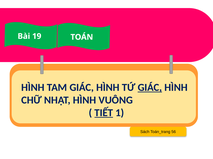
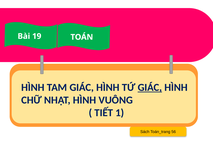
TIẾT underline: present -> none
